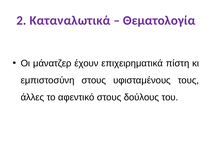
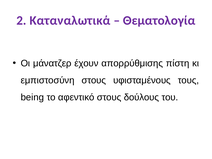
επιχειρηματικά: επιχειρηματικά -> απορρύθμισης
άλλες: άλλες -> being
